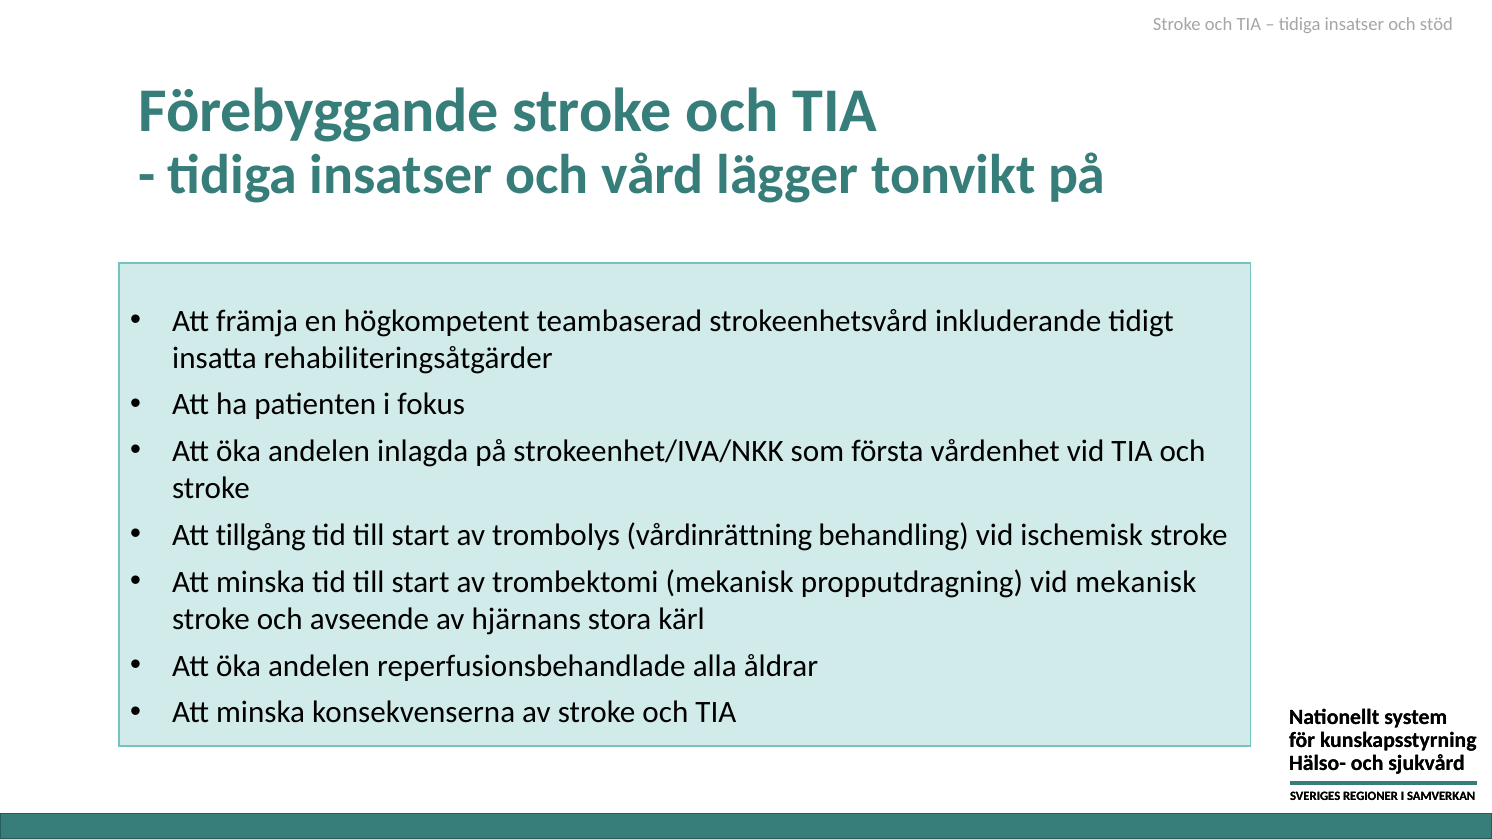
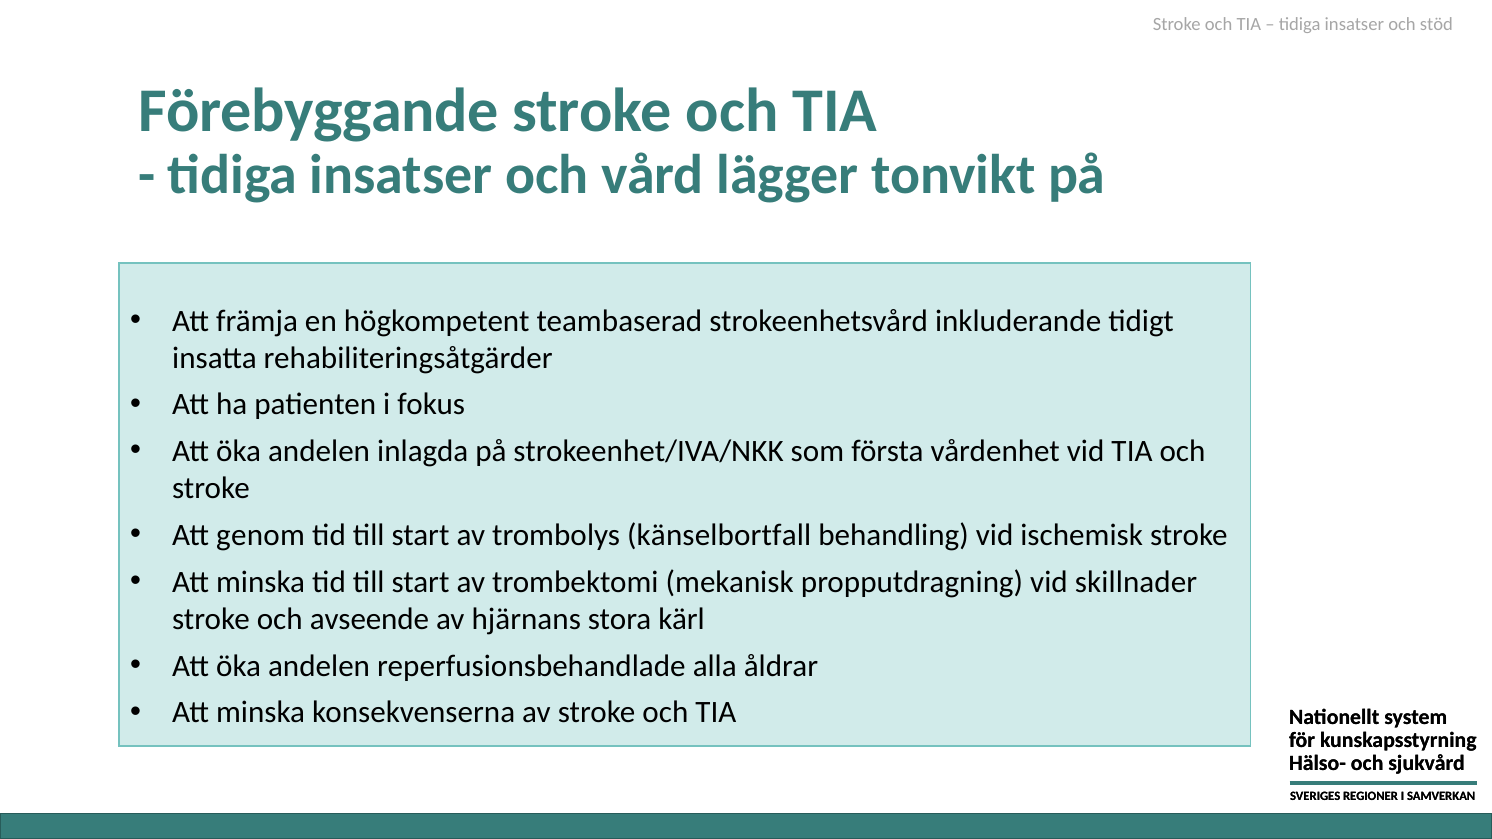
tillgång: tillgång -> genom
vårdinrättning: vårdinrättning -> känselbortfall
vid mekanisk: mekanisk -> skillnader
